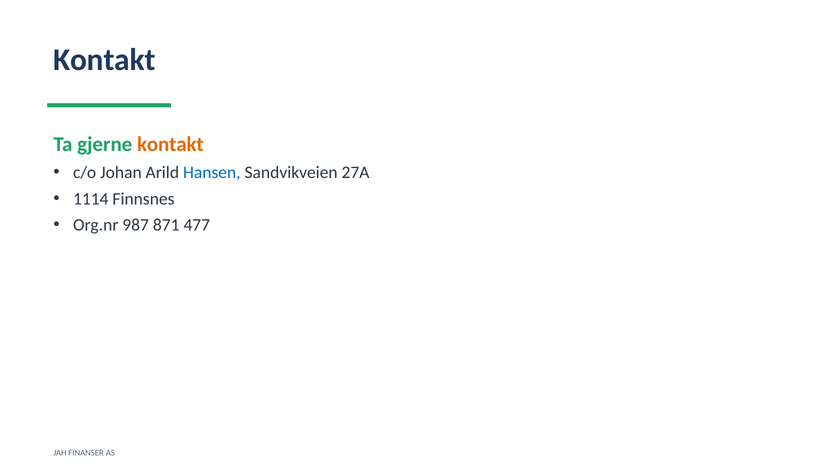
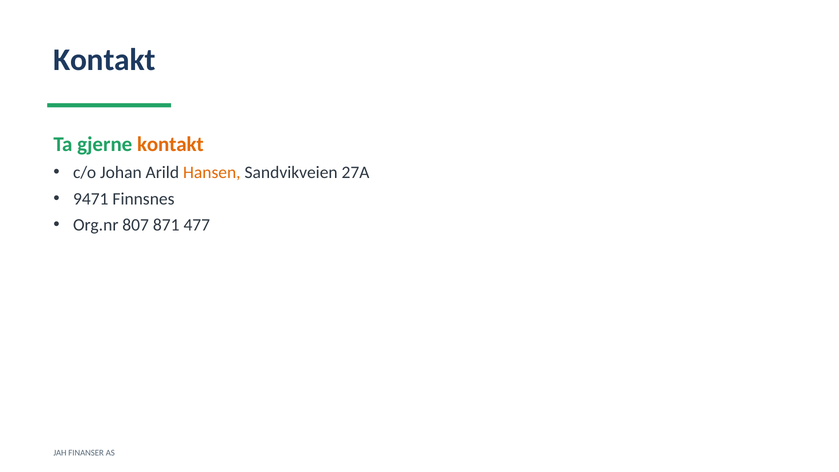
Hansen colour: blue -> orange
1114: 1114 -> 9471
987: 987 -> 807
